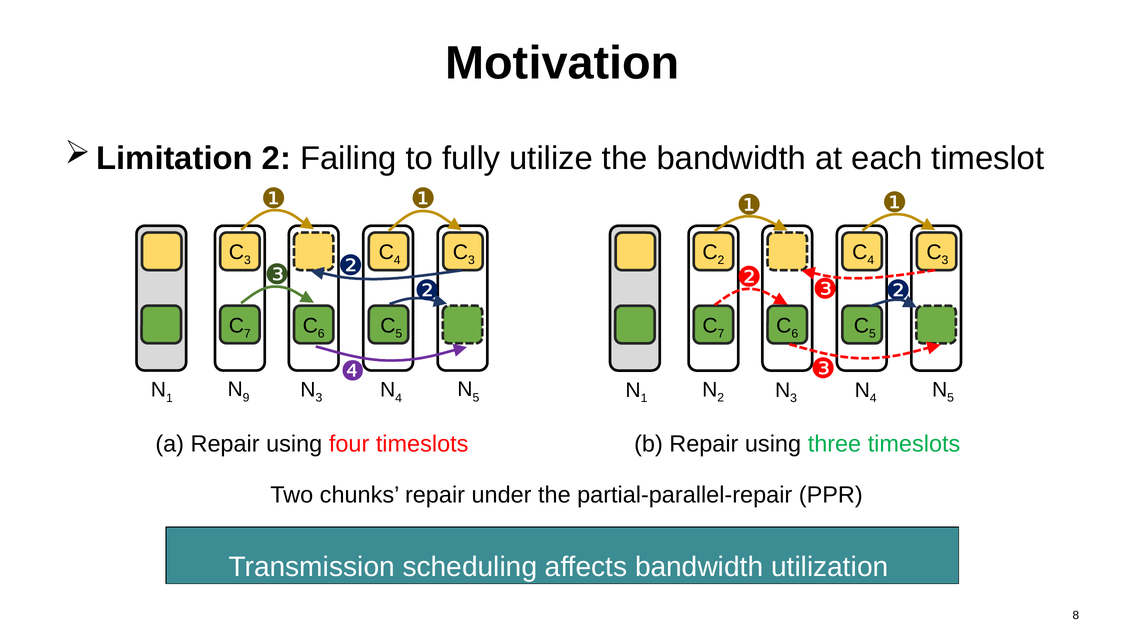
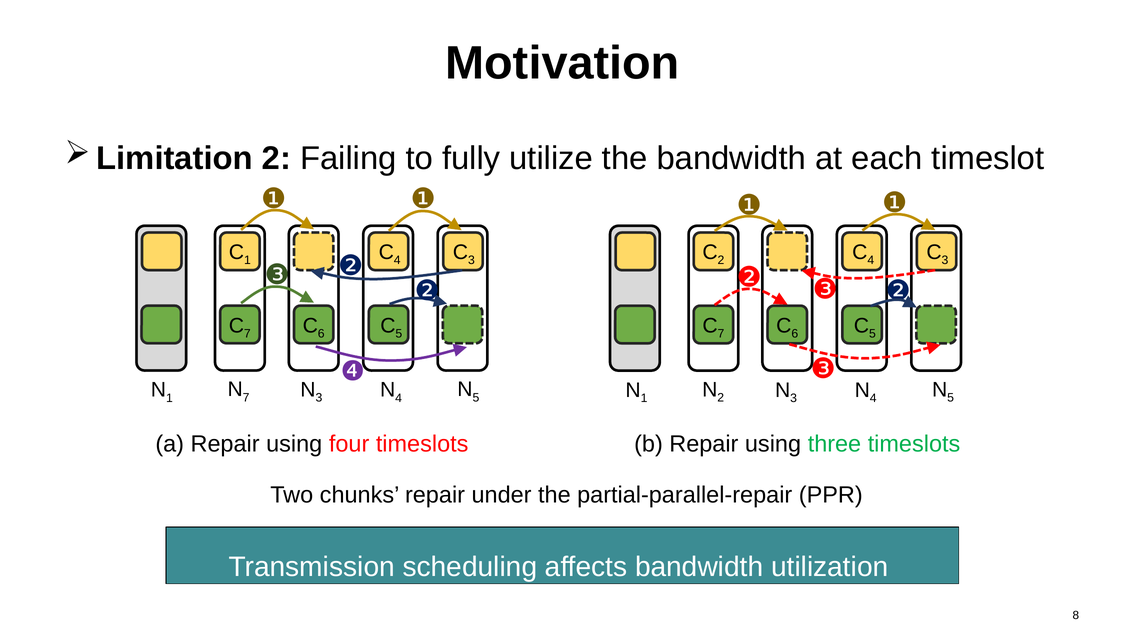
3 at (247, 260): 3 -> 1
9 at (246, 398): 9 -> 7
